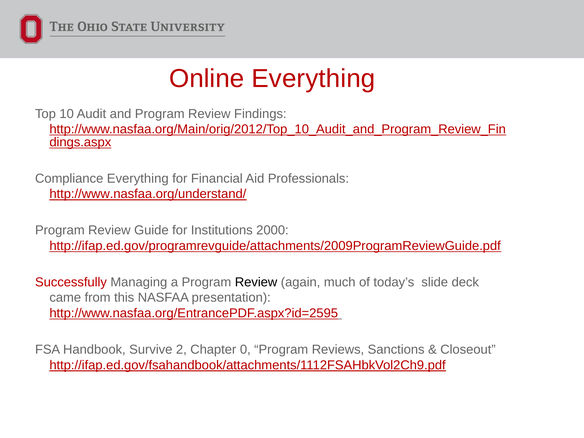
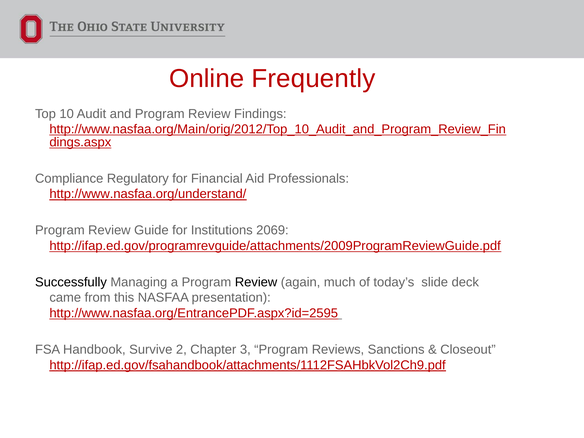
Online Everything: Everything -> Frequently
Compliance Everything: Everything -> Regulatory
2000: 2000 -> 2069
Successfully colour: red -> black
0: 0 -> 3
